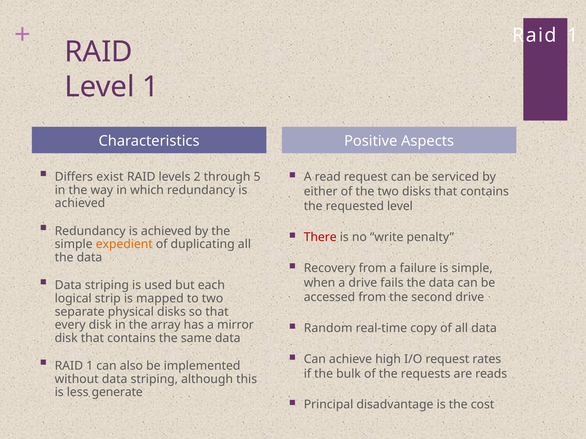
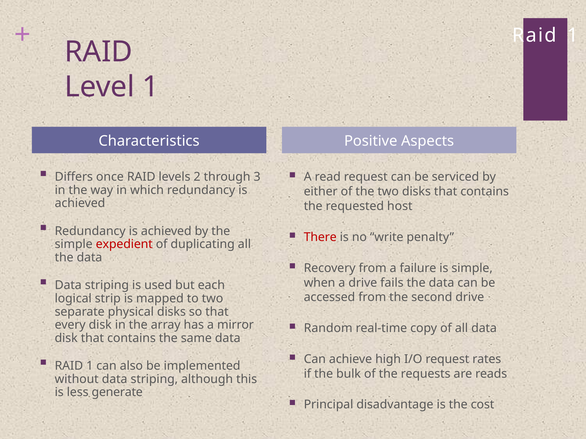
exist: exist -> once
5: 5 -> 3
requested level: level -> host
expedient colour: orange -> red
